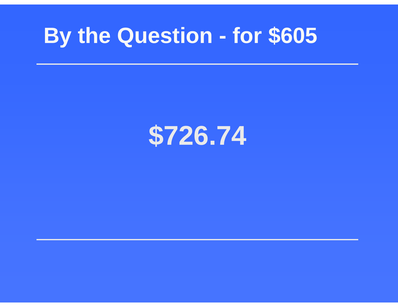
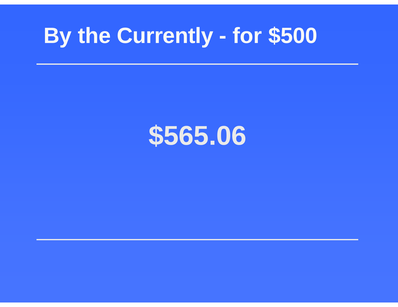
Question: Question -> Currently
$605: $605 -> $500
$726.74: $726.74 -> $565.06
